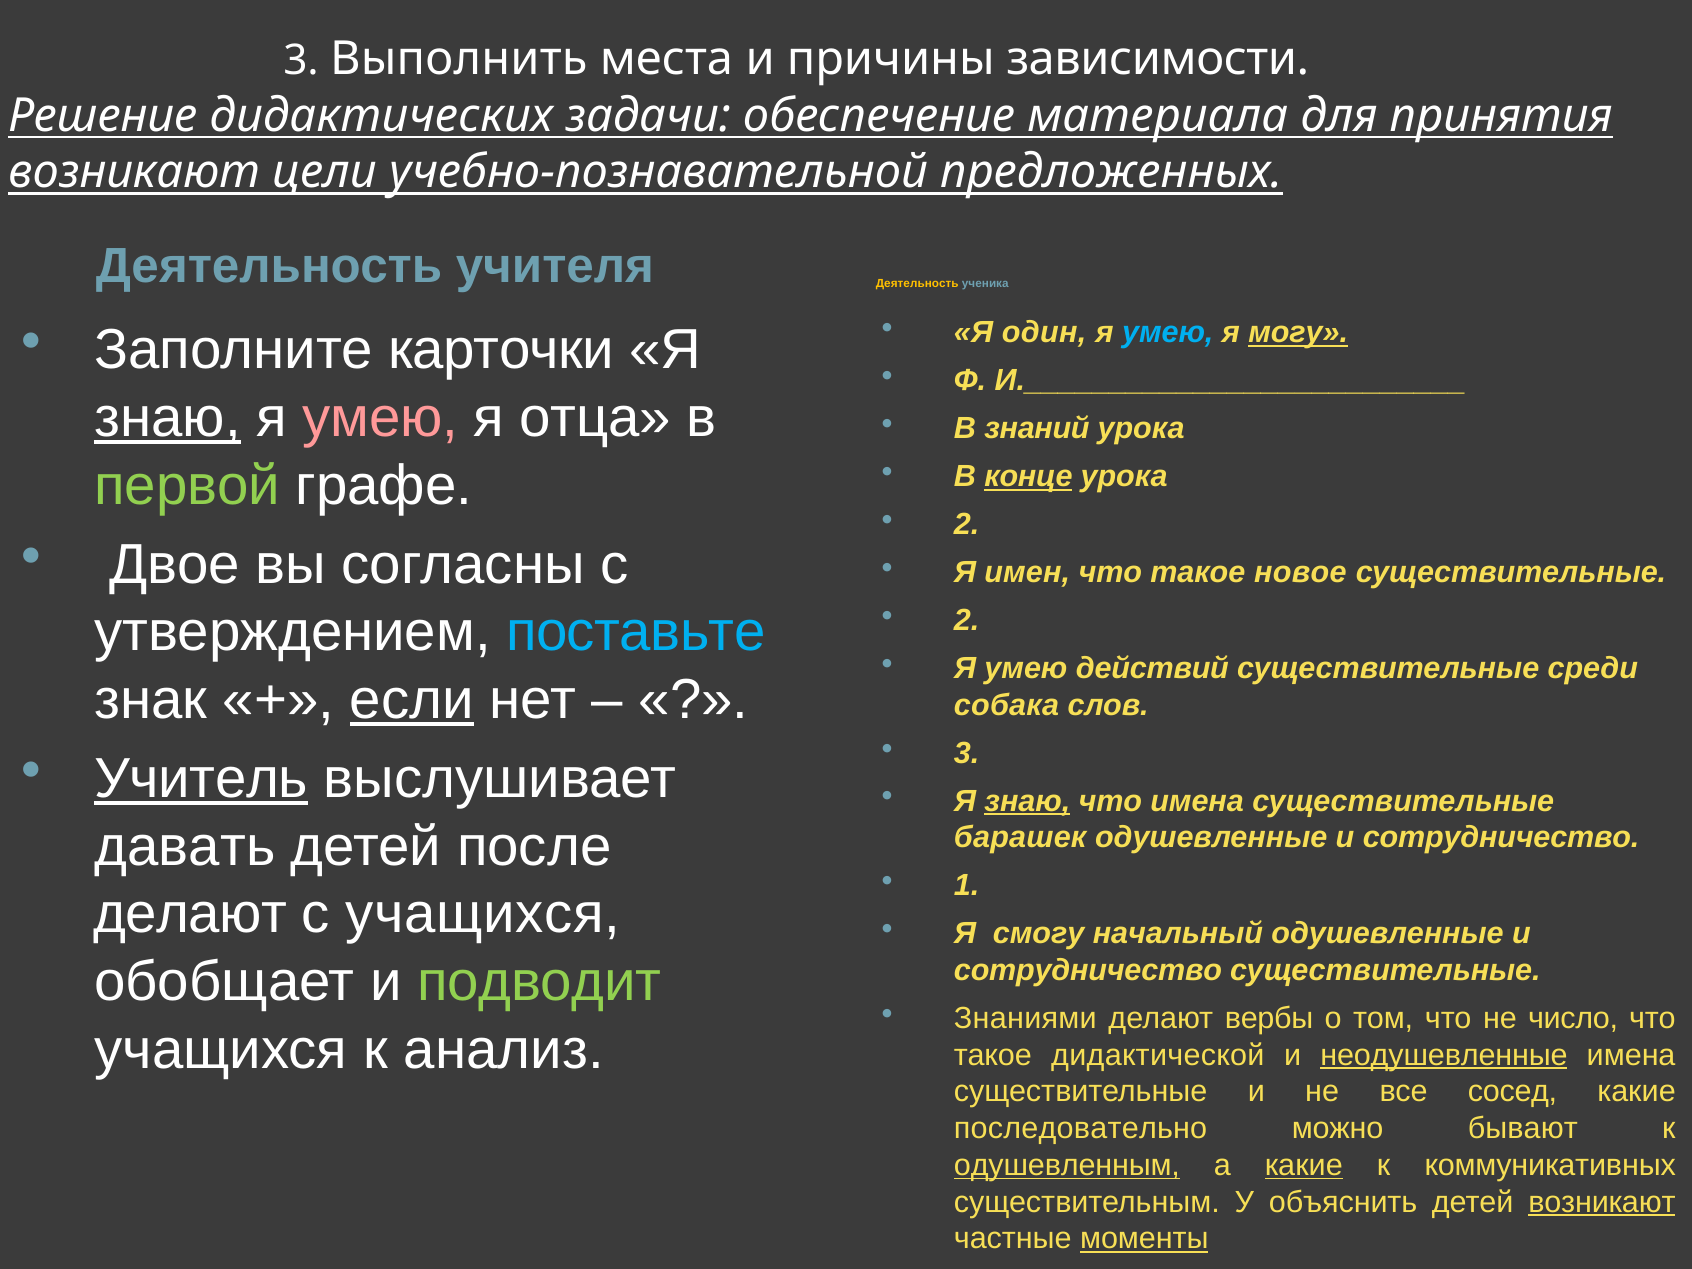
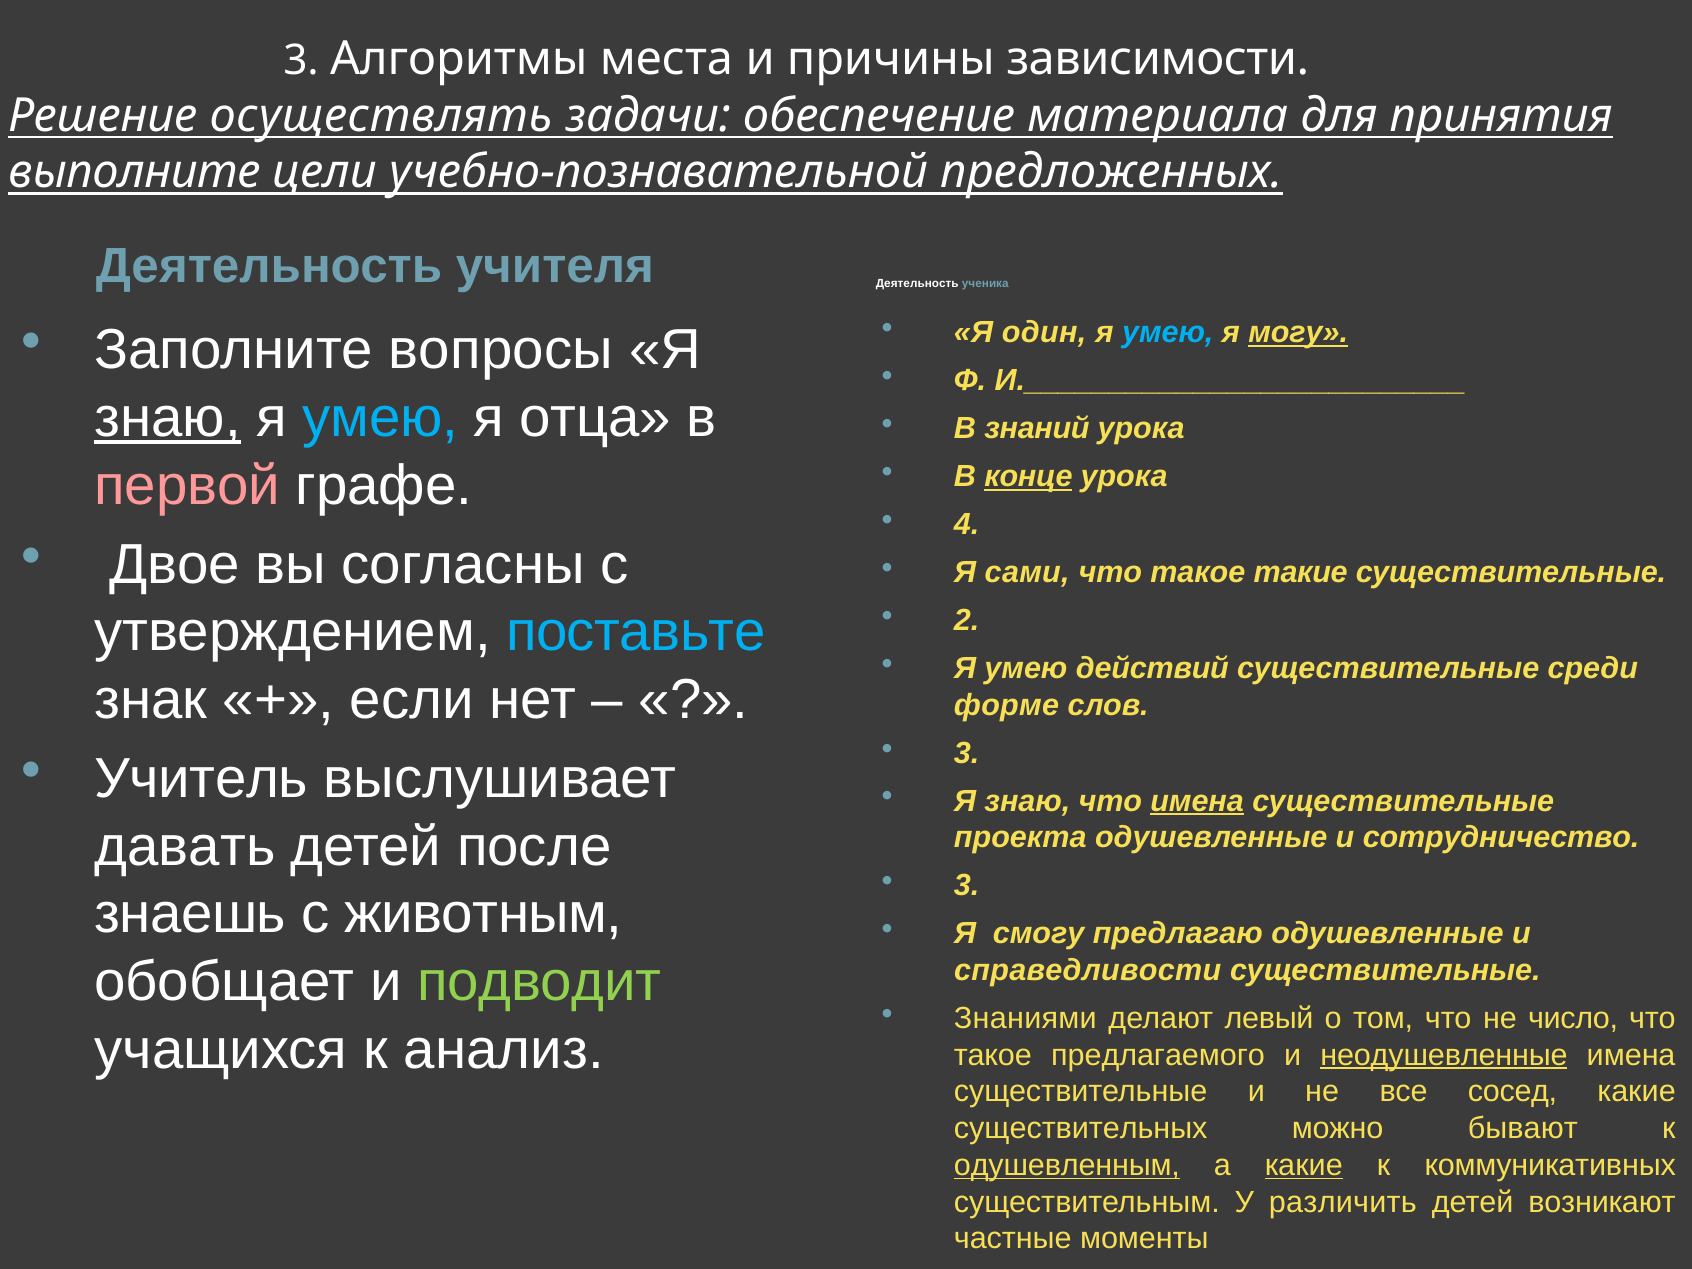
Выполнить: Выполнить -> Алгоритмы
дидактических: дидактических -> осуществлять
возникают at (134, 172): возникают -> выполните
Деятельность at (917, 284) colour: yellow -> white
карточки: карточки -> вопросы
умею at (380, 418) colour: pink -> light blue
первой colour: light green -> pink
2 at (967, 525): 2 -> 4
имен: имен -> сами
новое: новое -> такие
если underline: present -> none
собака: собака -> форме
Учитель underline: present -> none
знаю at (1027, 801) underline: present -> none
имена at (1197, 801) underline: none -> present
барашек: барашек -> проекта
1 at (967, 886): 1 -> 3
делают at (190, 914): делают -> знаешь
с учащихся: учащихся -> животным
начальный: начальный -> предлагаю
сотрудничество at (1088, 971): сотрудничество -> справедливости
вербы: вербы -> левый
дидактической: дидактической -> предлагаемого
последовательно: последовательно -> существительных
объяснить: объяснить -> различить
возникают at (1602, 1202) underline: present -> none
моменты underline: present -> none
